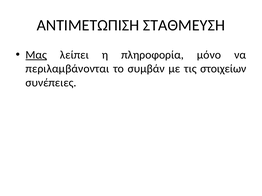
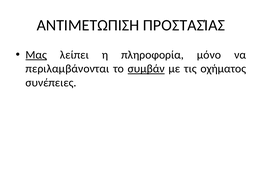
ΣΤΑΘΜΕΥΣΗ: ΣΤΑΘΜΕΥΣΗ -> ΠΡΟΣΤΑΣΊΑΣ
συμβάν underline: none -> present
στοιχείων: στοιχείων -> οχήματος
